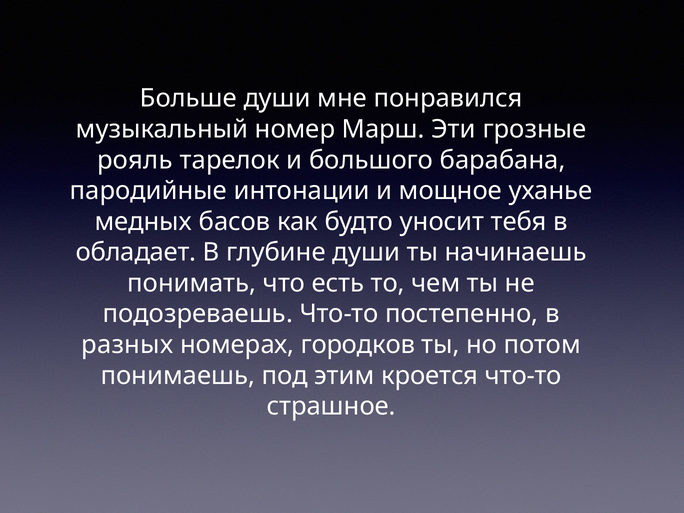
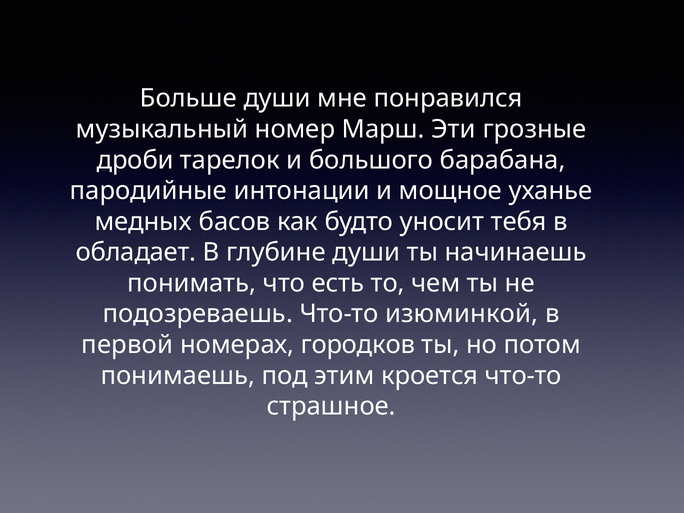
рояль: рояль -> дроби
постепенно: постепенно -> изюминкой
разных: разных -> первой
